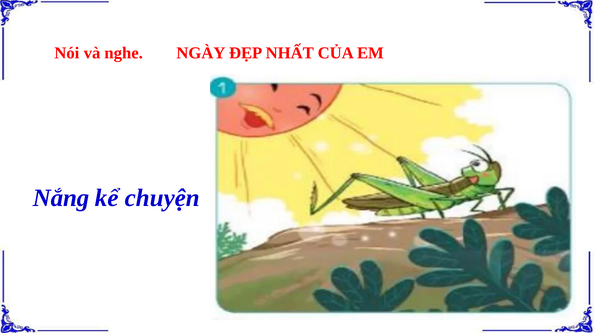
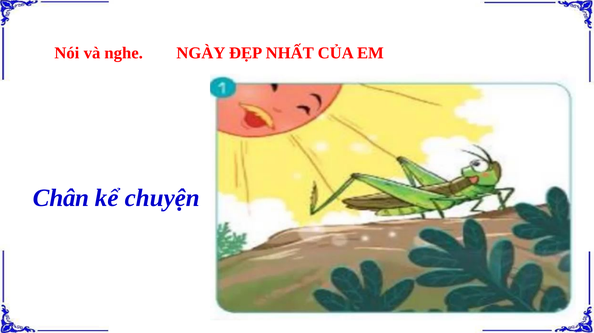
Nắng: Nắng -> Chân
